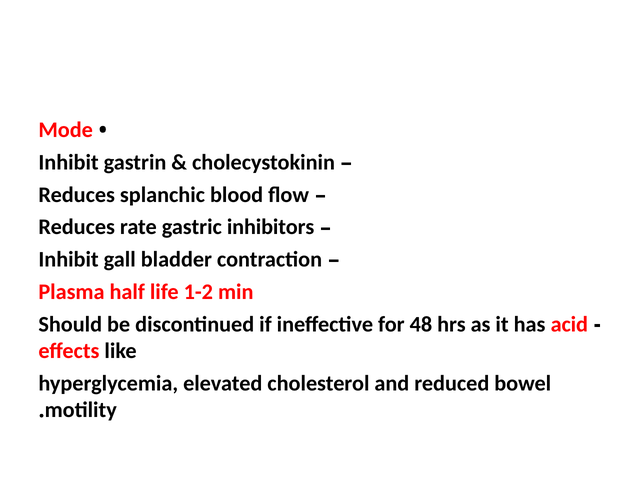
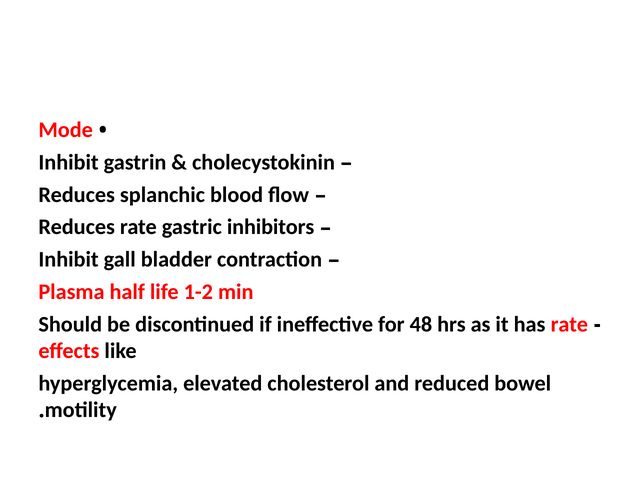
has acid: acid -> rate
